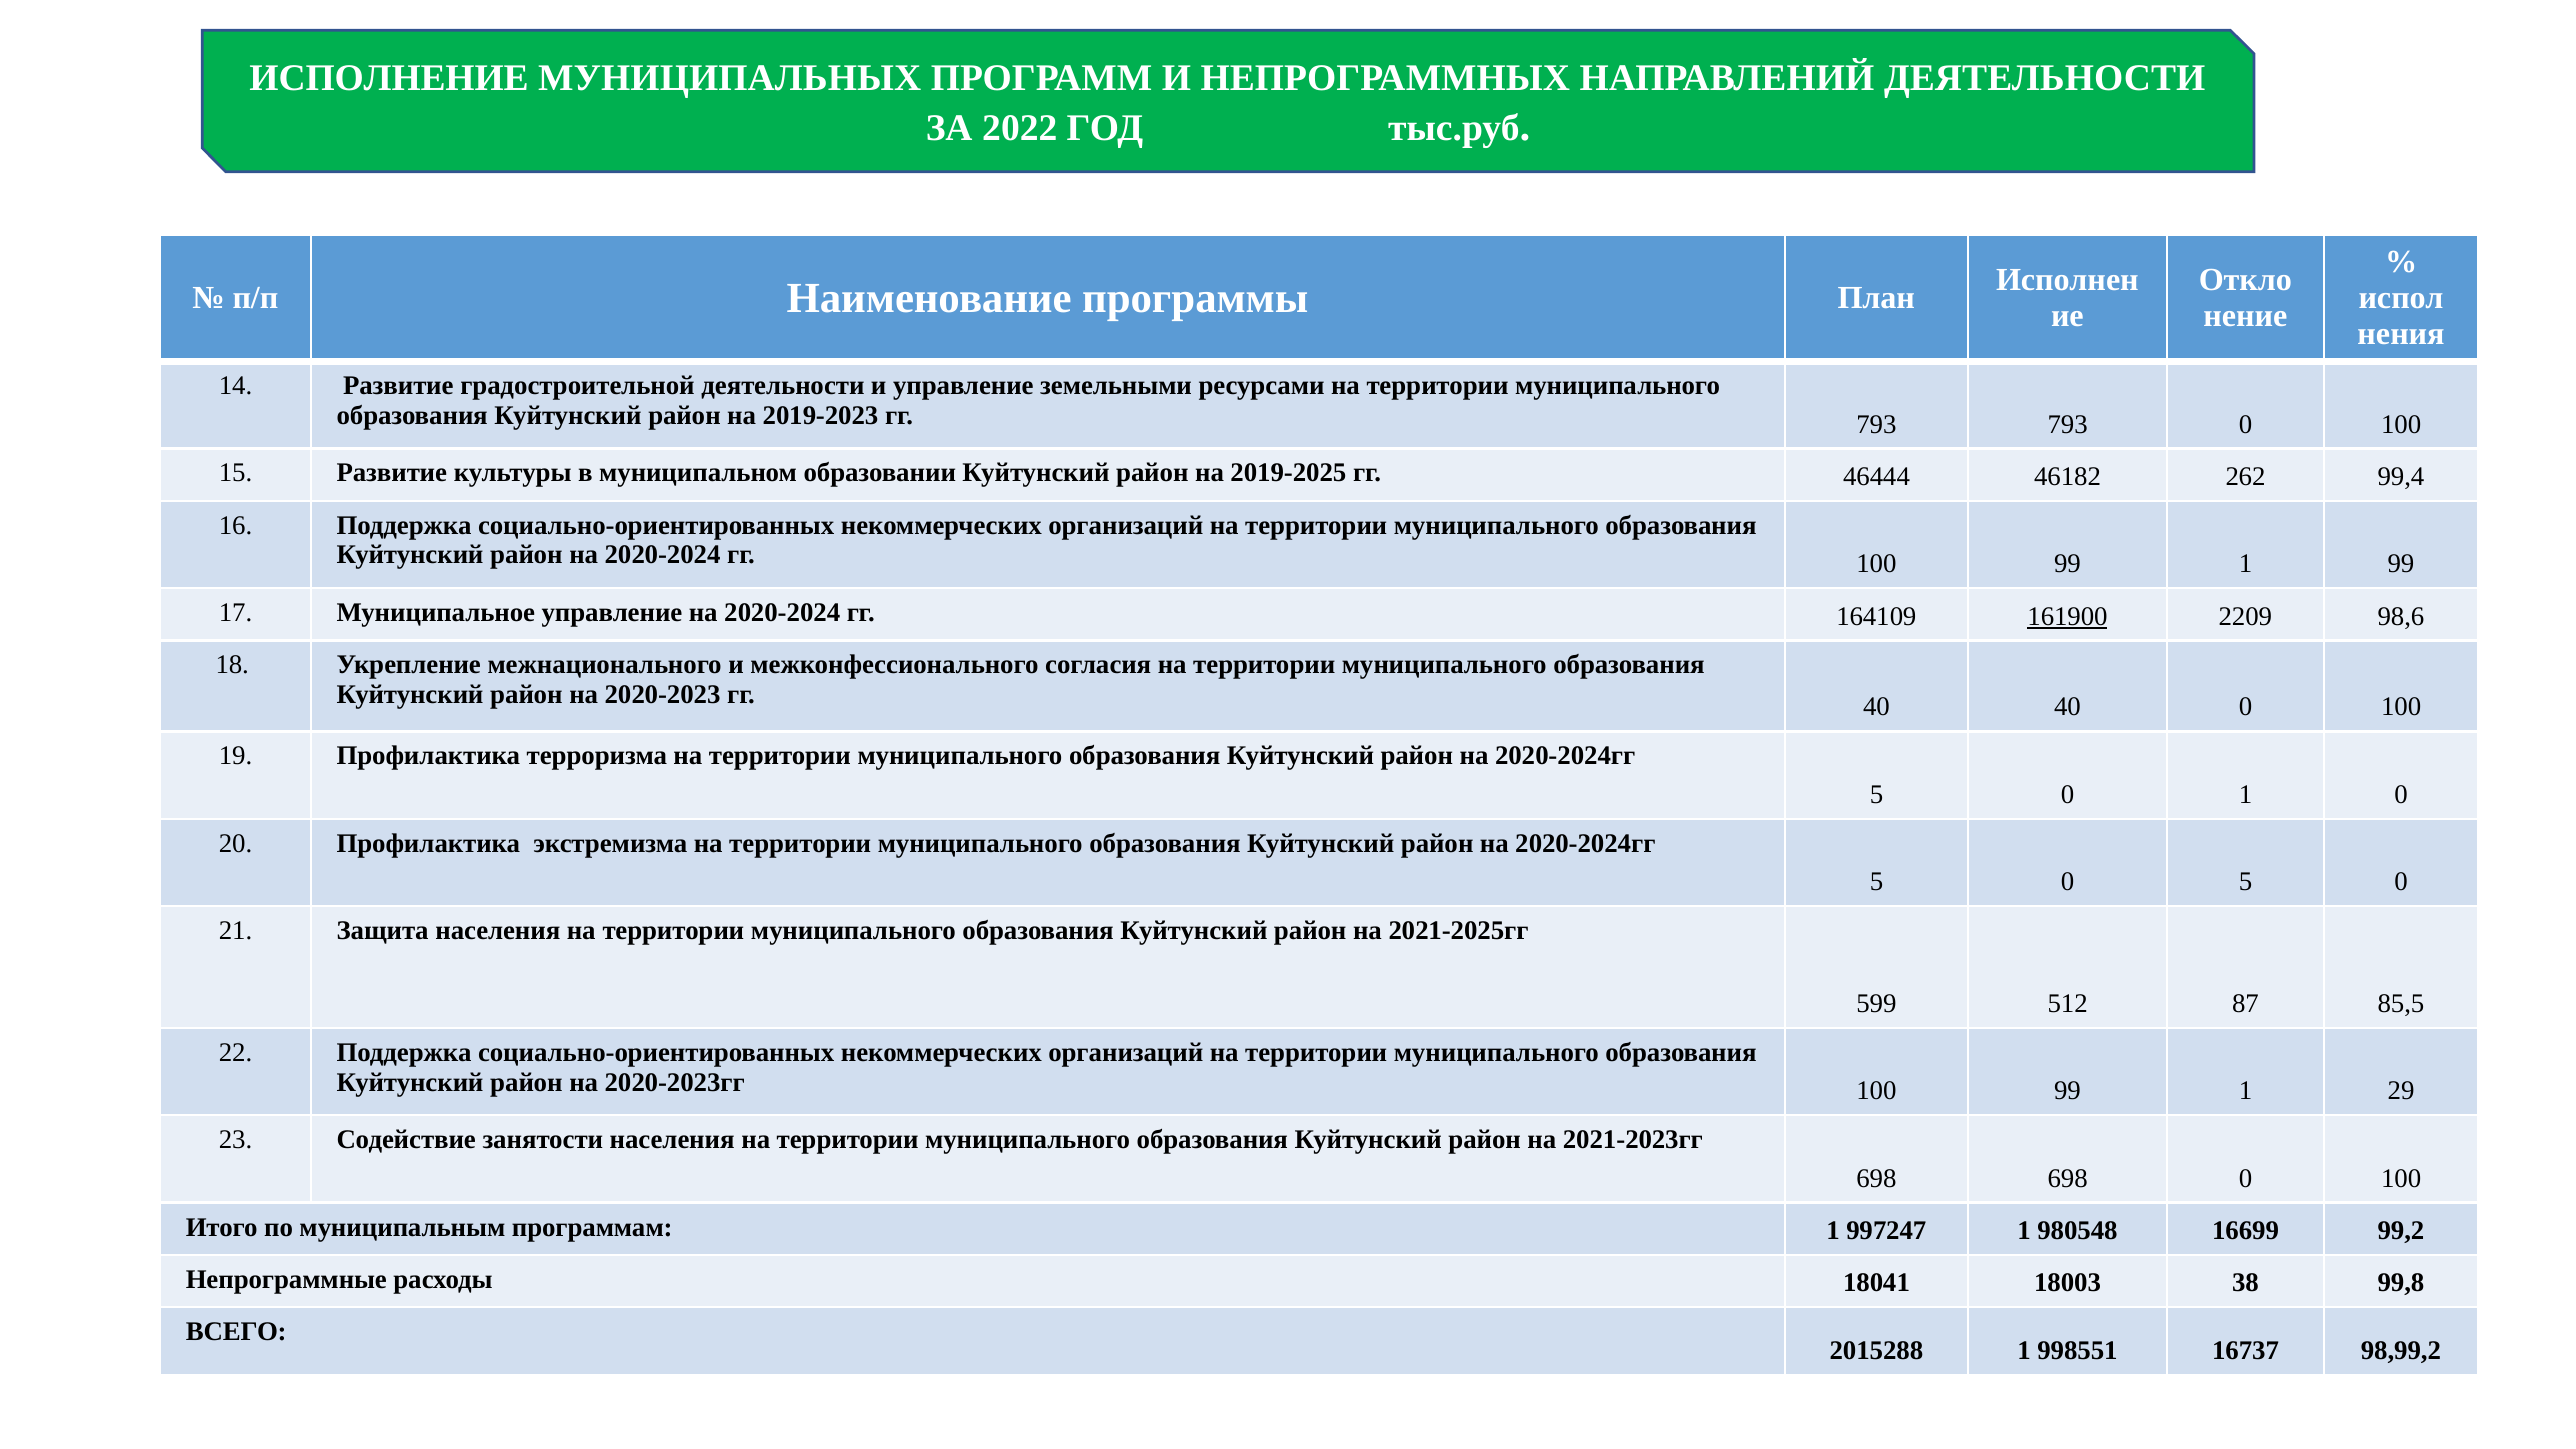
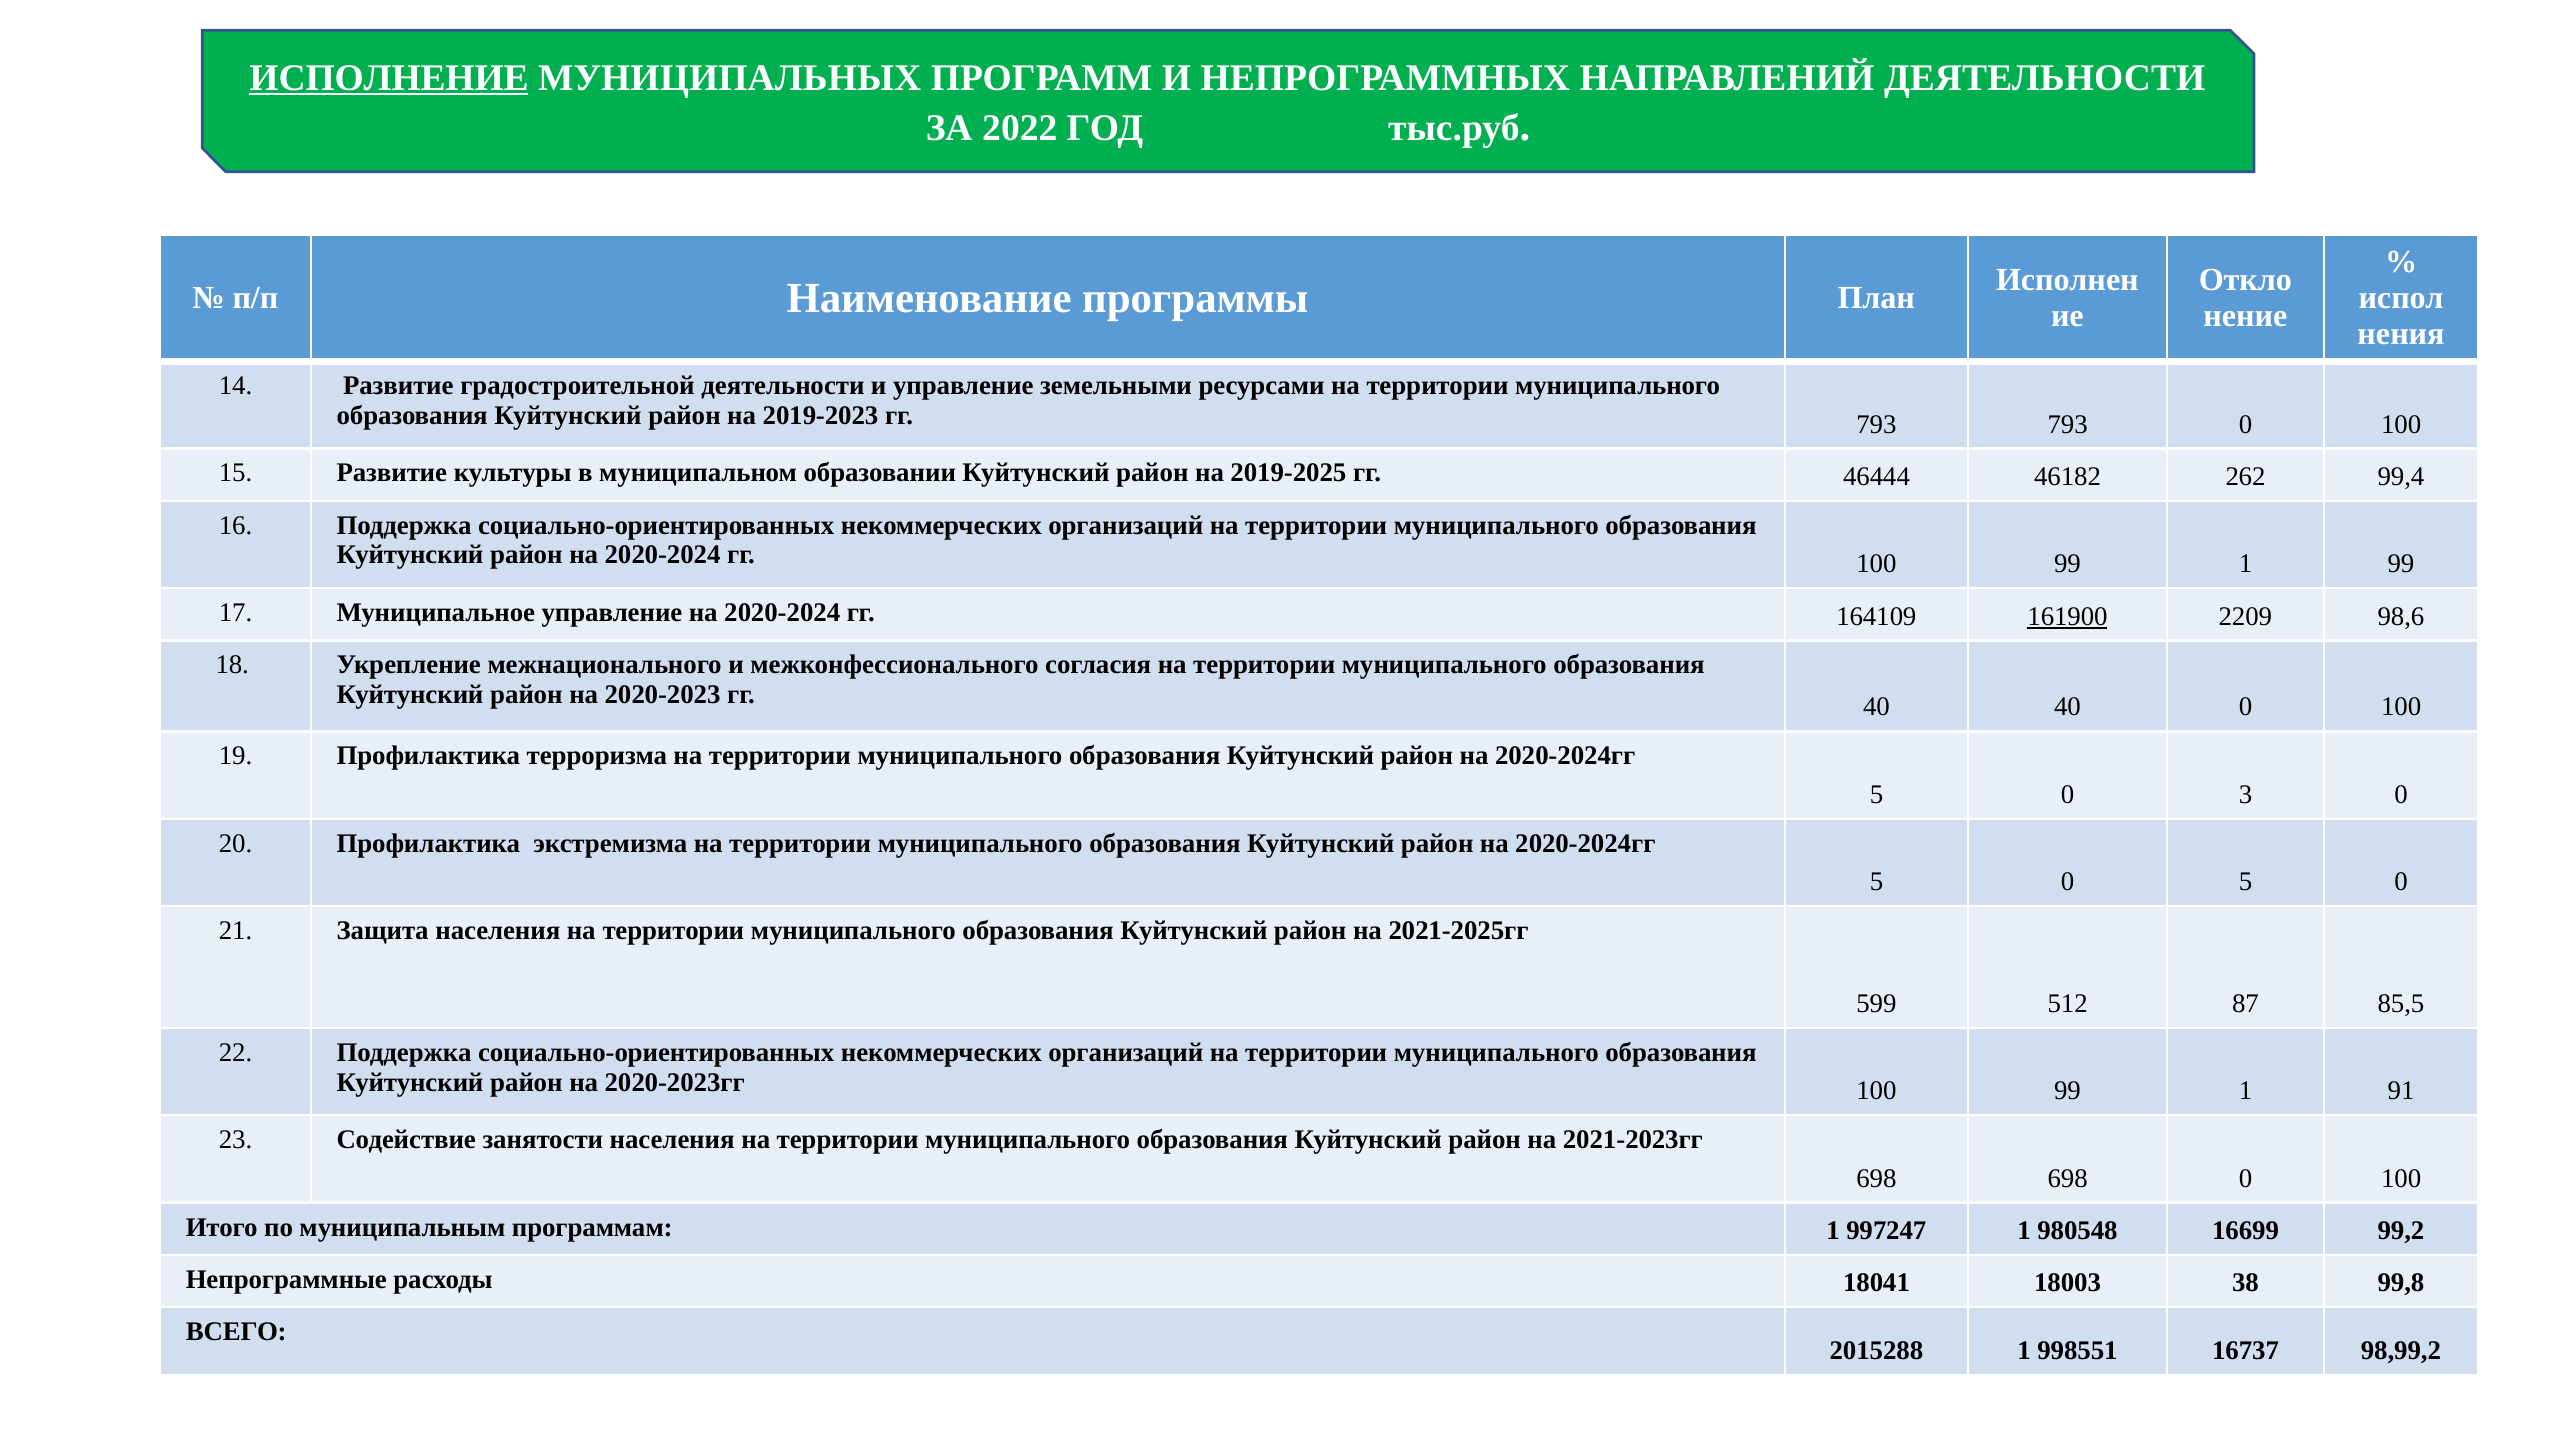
ИСПОЛНЕНИЕ underline: none -> present
0 1: 1 -> 3
29: 29 -> 91
